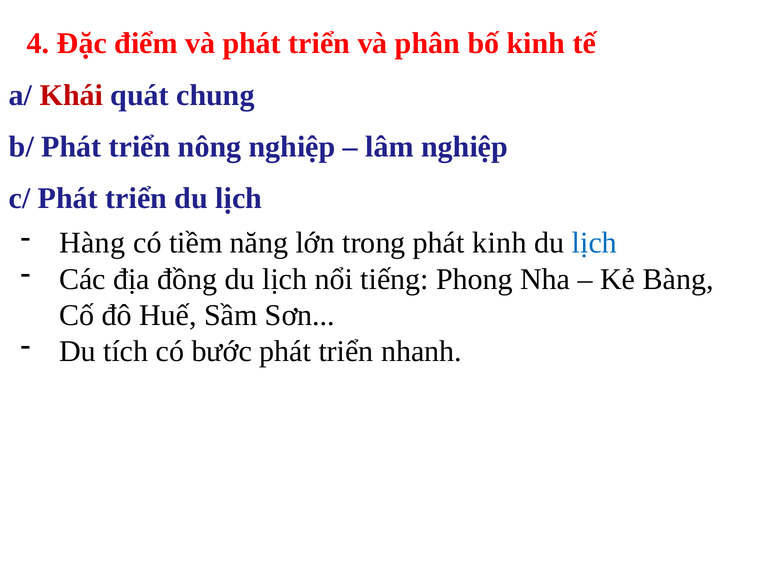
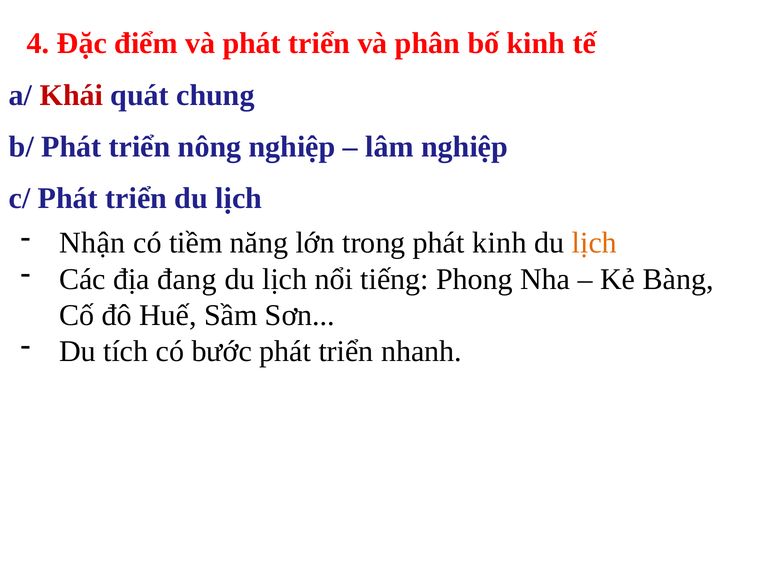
Hàng: Hàng -> Nhận
lịch at (594, 243) colour: blue -> orange
đồng: đồng -> đang
